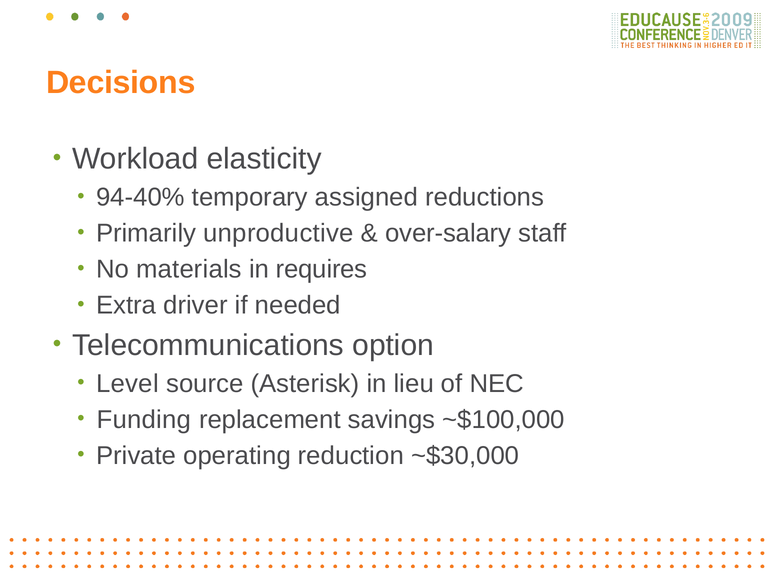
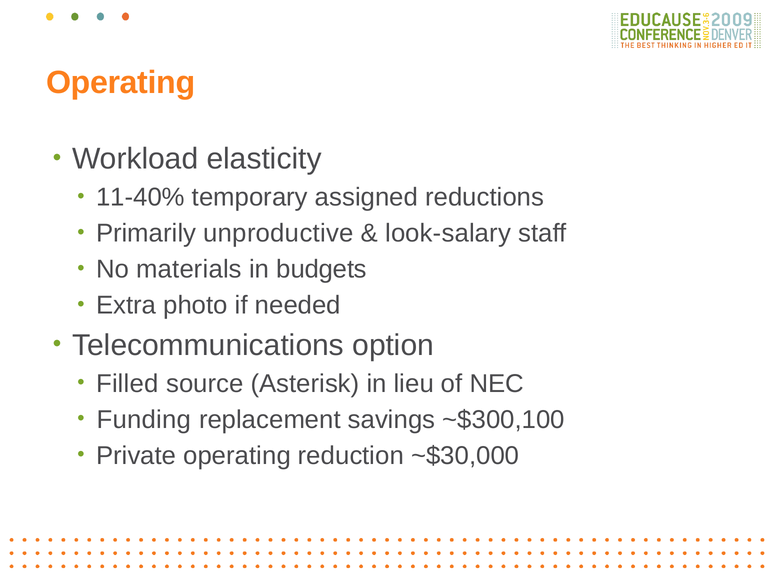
Decisions at (121, 83): Decisions -> Operating
94-40%: 94-40% -> 11-40%
over-salary: over-salary -> look-salary
requires: requires -> budgets
driver: driver -> photo
Level: Level -> Filled
~$100,000: ~$100,000 -> ~$300,100
